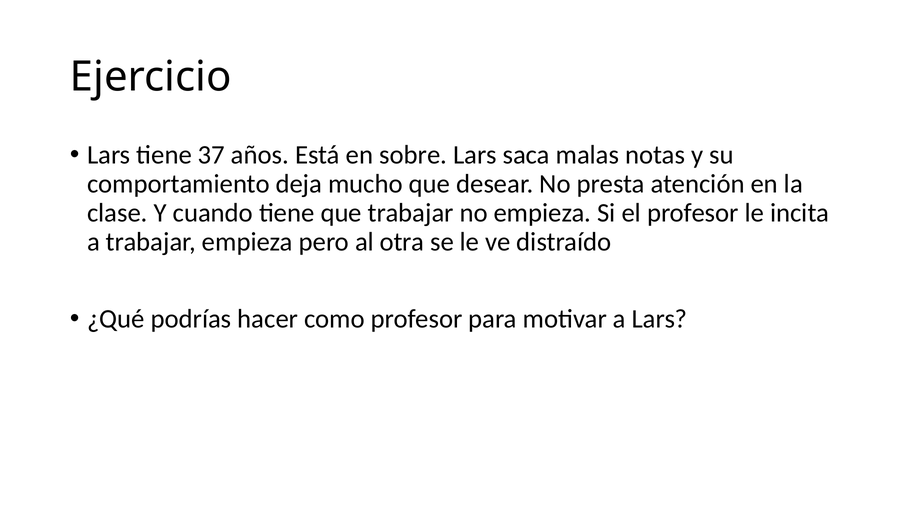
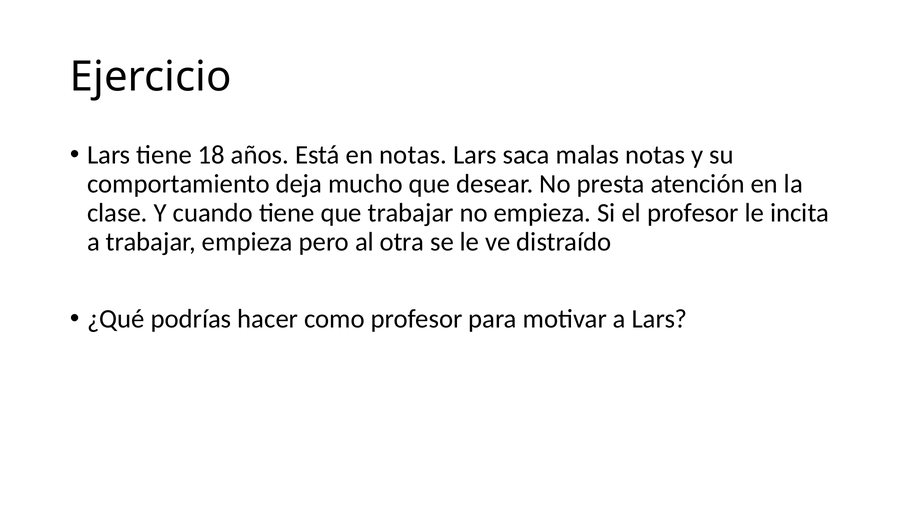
37: 37 -> 18
en sobre: sobre -> notas
